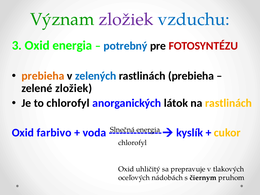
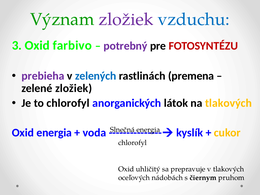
Oxid energia: energia -> farbivo
potrebný colour: blue -> purple
prebieha at (43, 76) colour: orange -> purple
rastlinách prebieha: prebieha -> premena
na rastlinách: rastlinách -> tlakových
Oxid farbivo: farbivo -> energia
